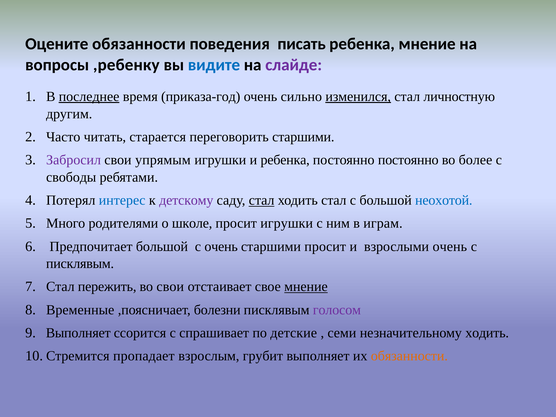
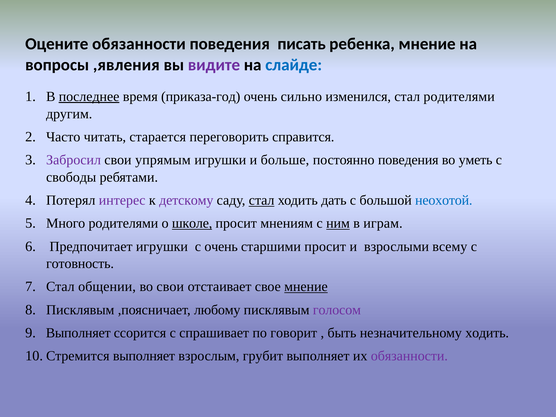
,ребенку: ,ребенку -> ,явления
видите colour: blue -> purple
слайде colour: purple -> blue
изменился underline: present -> none
стал личностную: личностную -> родителями
переговорить старшими: старшими -> справится
и ребенка: ребенка -> больше
постоянно постоянно: постоянно -> поведения
более: более -> уметь
интерес colour: blue -> purple
ходить стал: стал -> дать
школе underline: none -> present
просит игрушки: игрушки -> мнениям
ним underline: none -> present
Предпочитает большой: большой -> игрушки
взрослыми очень: очень -> всему
писклявым at (80, 264): писклявым -> готовность
пережить: пережить -> общении
Временные at (80, 310): Временные -> Писклявым
болезни: болезни -> любому
детские: детские -> говорит
семи: семи -> быть
пропадает at (144, 356): пропадает -> выполняет
обязанности at (409, 356) colour: orange -> purple
